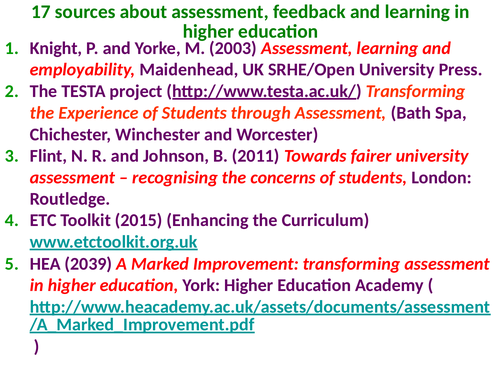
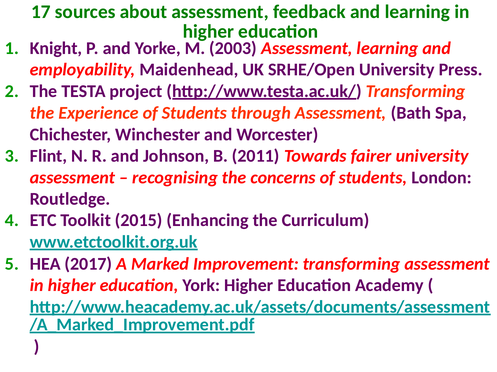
2039: 2039 -> 2017
